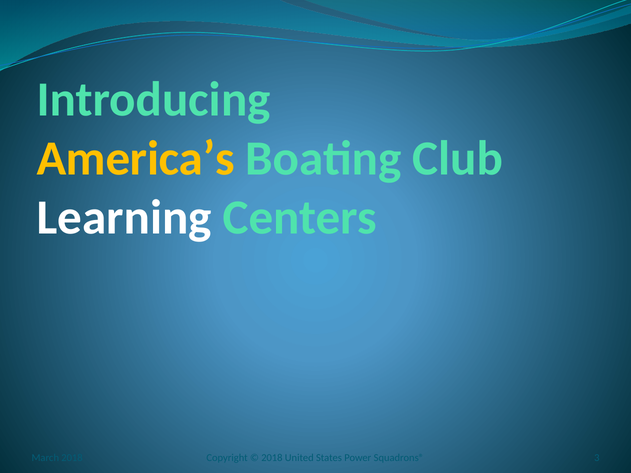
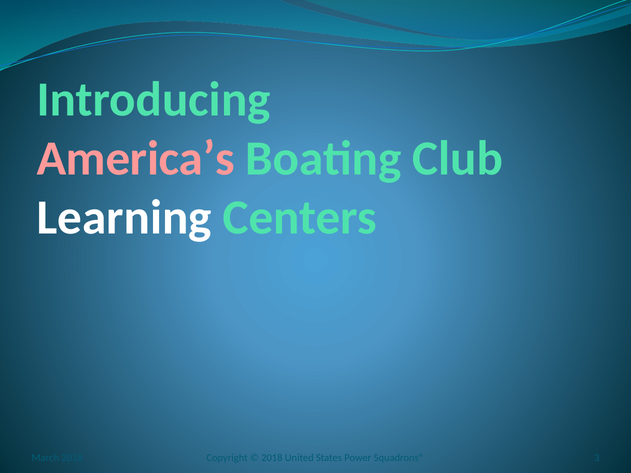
America’s colour: yellow -> pink
